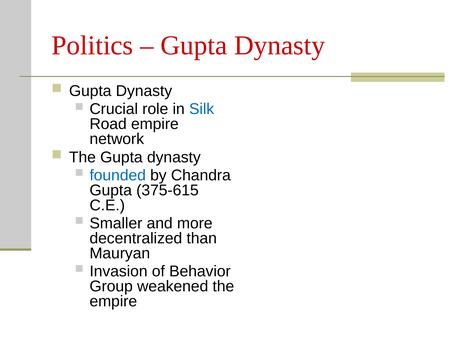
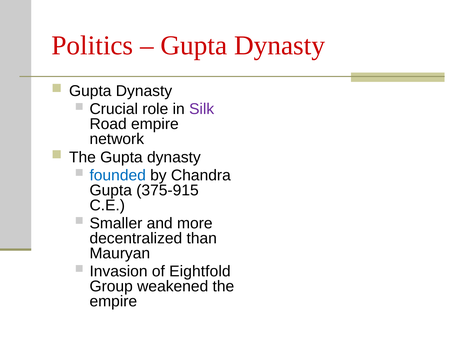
Silk colour: blue -> purple
375-615: 375-615 -> 375-915
Behavior: Behavior -> Eightfold
